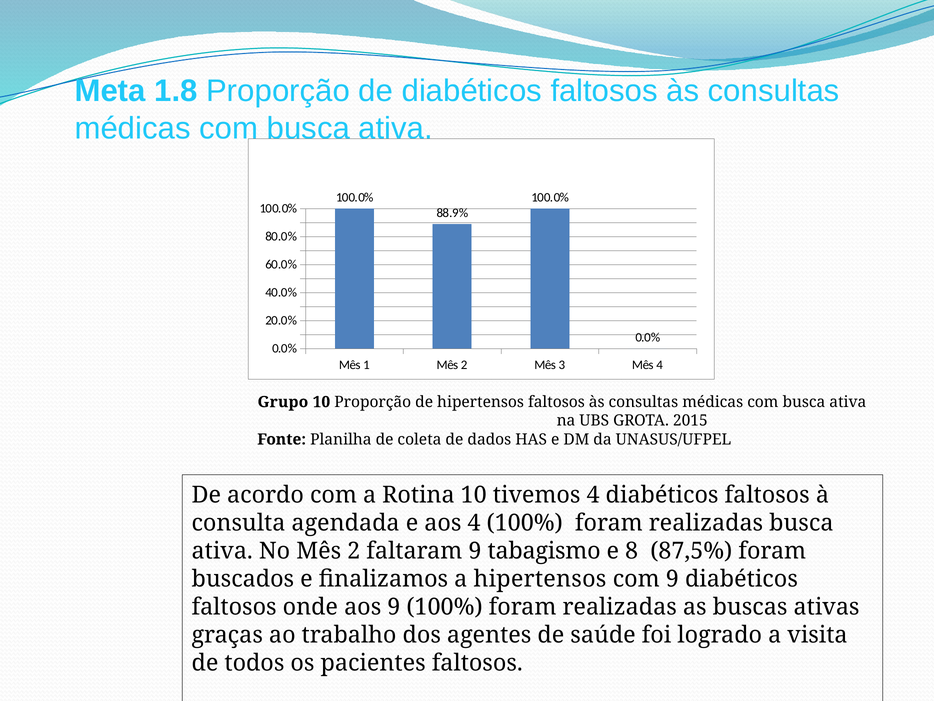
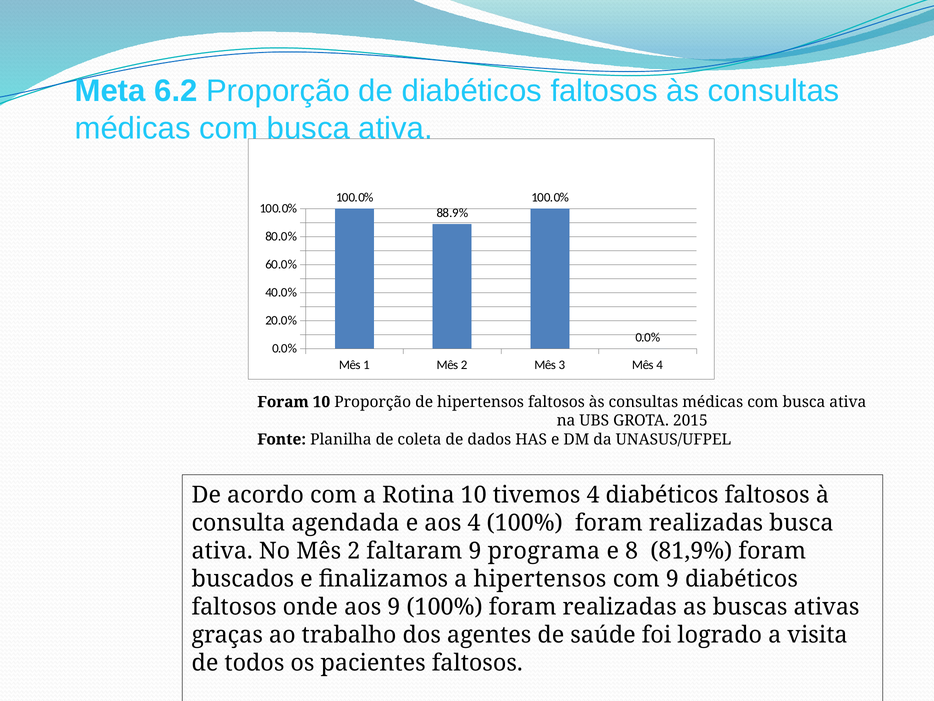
1.8: 1.8 -> 6.2
Grupo at (283, 402): Grupo -> Foram
tabagismo: tabagismo -> programa
87,5%: 87,5% -> 81,9%
